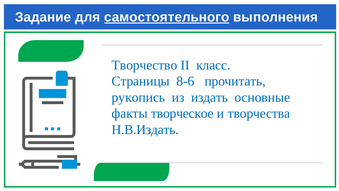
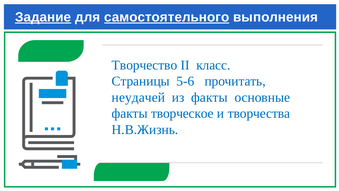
Задание underline: none -> present
8-6: 8-6 -> 5-6
рукопись: рукопись -> неудачей
из издать: издать -> факты
Н.В.Издать: Н.В.Издать -> Н.В.Жизнь
